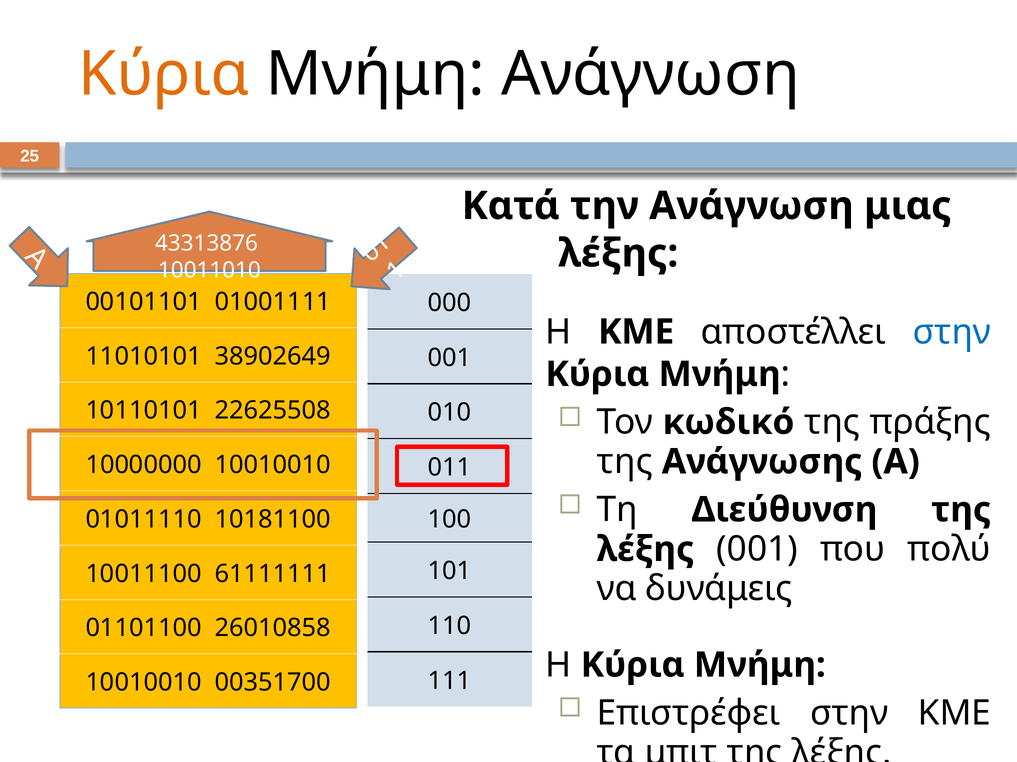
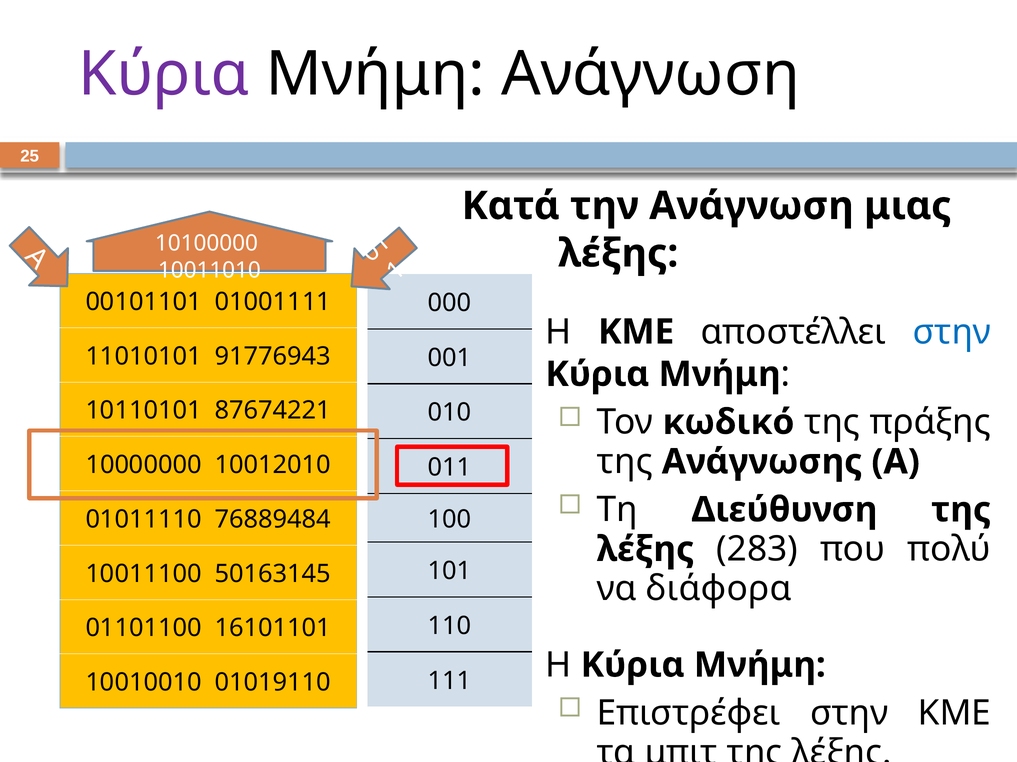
Κύρια at (164, 74) colour: orange -> purple
43313876: 43313876 -> 10100000
38902649: 38902649 -> 91776943
22625508: 22625508 -> 87674221
10000000 10010010: 10010010 -> 10012010
10181100: 10181100 -> 76889484
λέξης 001: 001 -> 283
61111111: 61111111 -> 50163145
δυνάμεις: δυνάμεις -> διάφορα
26010858: 26010858 -> 16101101
00351700: 00351700 -> 01019110
